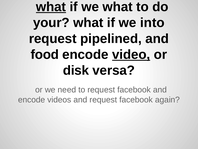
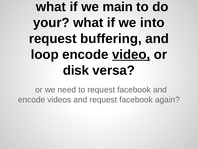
what at (51, 7) underline: present -> none
we what: what -> main
pipelined: pipelined -> buffering
food: food -> loop
